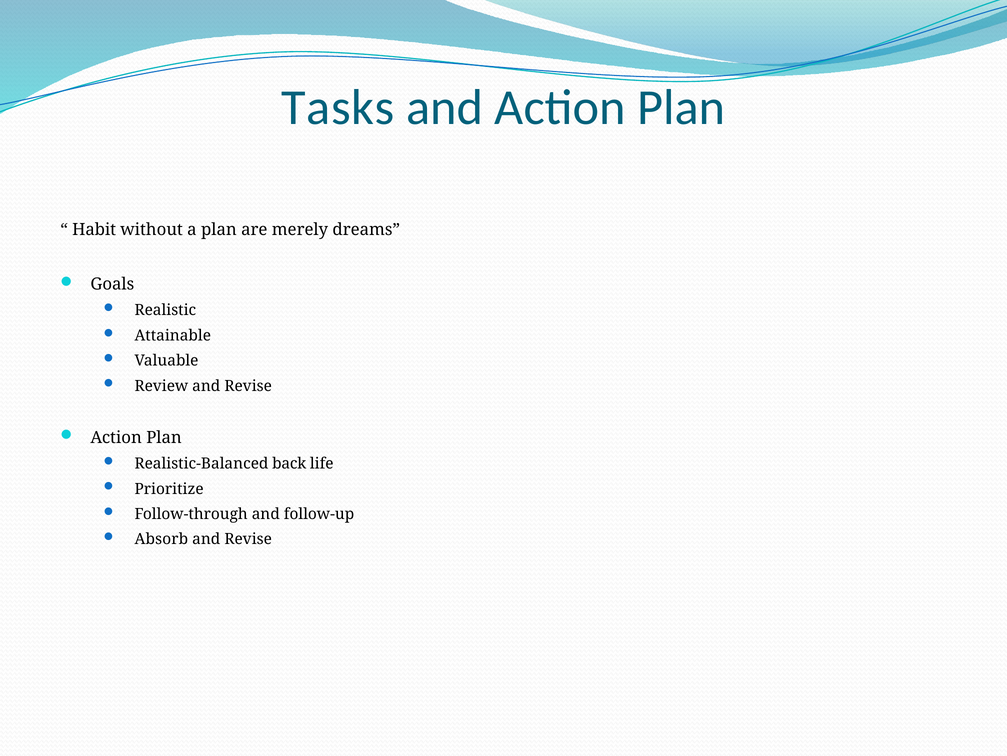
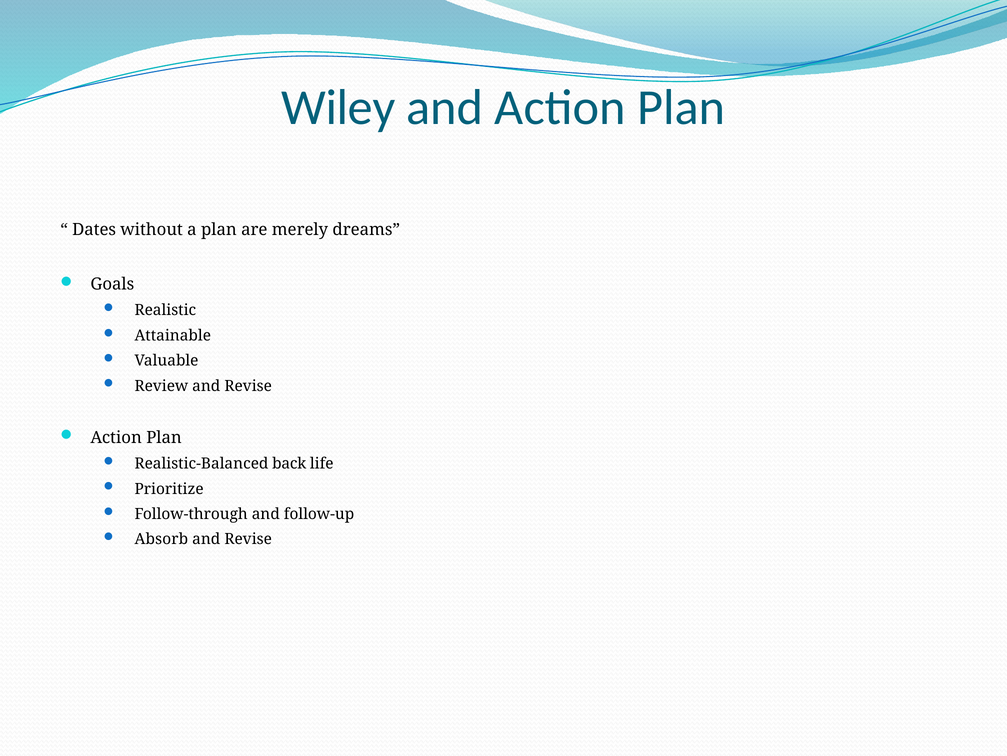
Tasks: Tasks -> Wiley
Habit: Habit -> Dates
